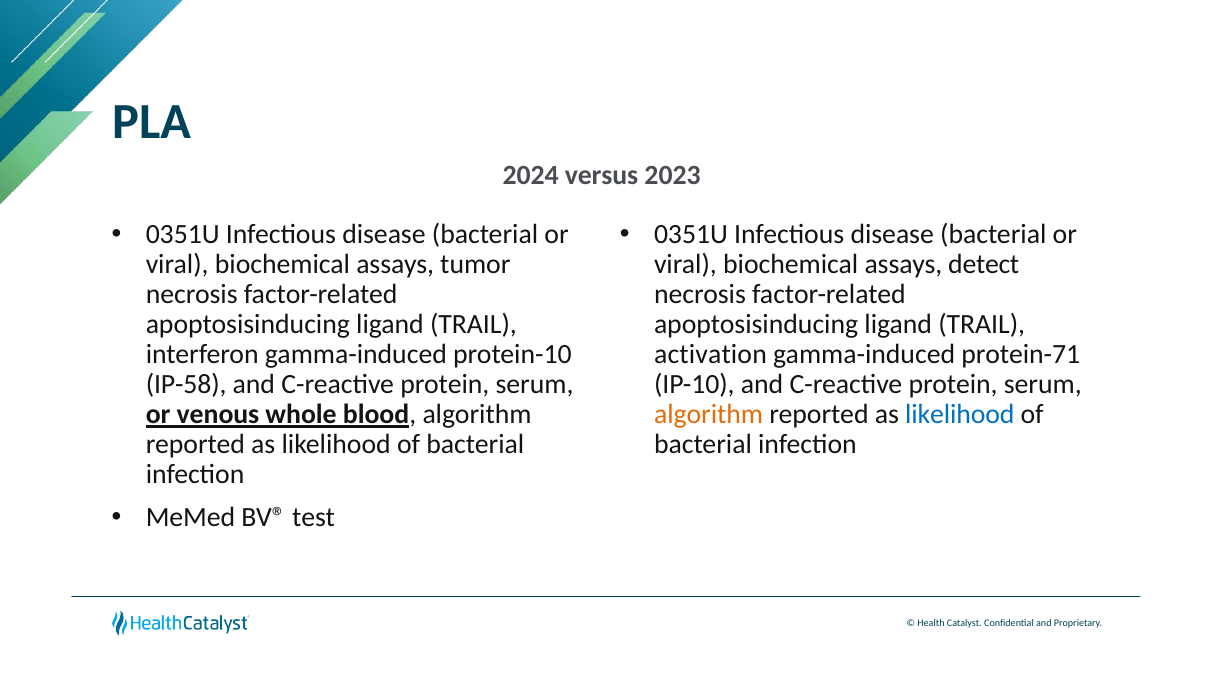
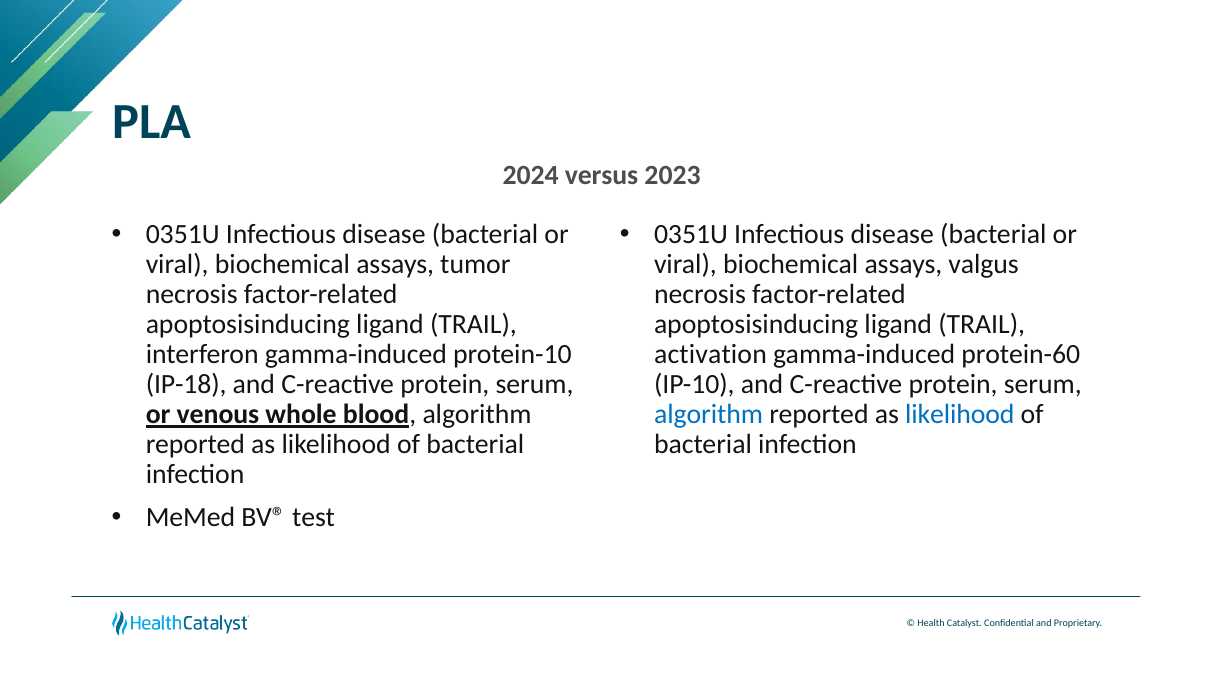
detect: detect -> valgus
protein-71: protein-71 -> protein-60
IP-58: IP-58 -> IP-18
algorithm at (709, 415) colour: orange -> blue
